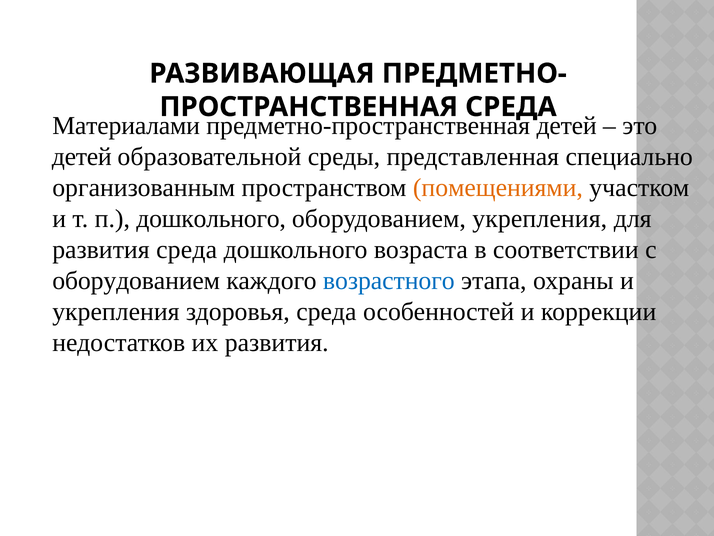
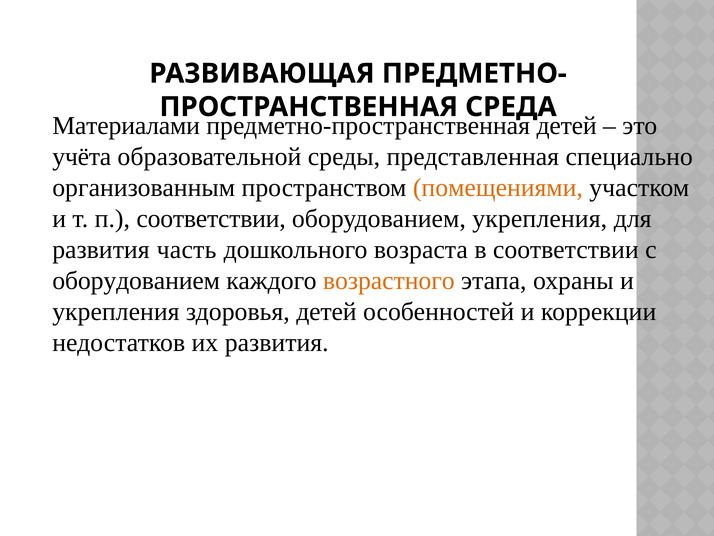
детей at (82, 157): детей -> учёта
п дошкольного: дошкольного -> соответствии
развития среда: среда -> часть
возрастного colour: blue -> orange
здоровья среда: среда -> детей
